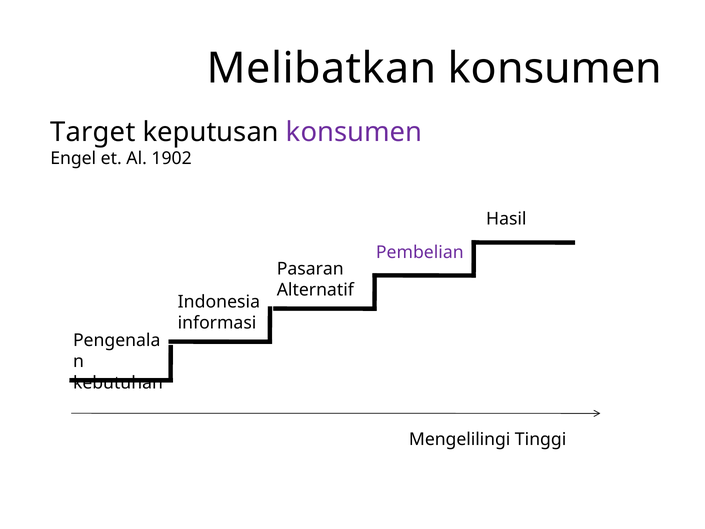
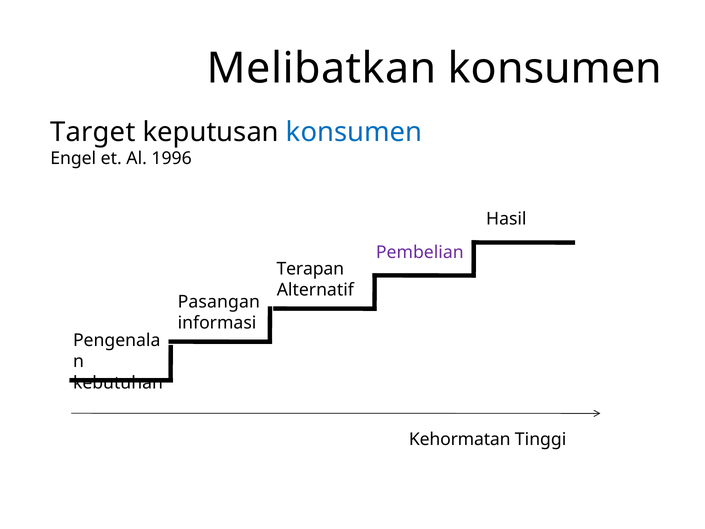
konsumen at (354, 132) colour: purple -> blue
1902: 1902 -> 1996
Pasaran: Pasaran -> Terapan
Indonesia: Indonesia -> Pasangan
Mengelilingi: Mengelilingi -> Kehormatan
